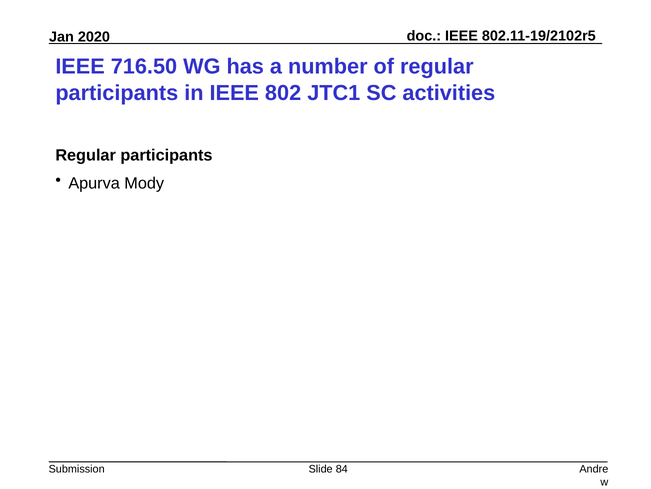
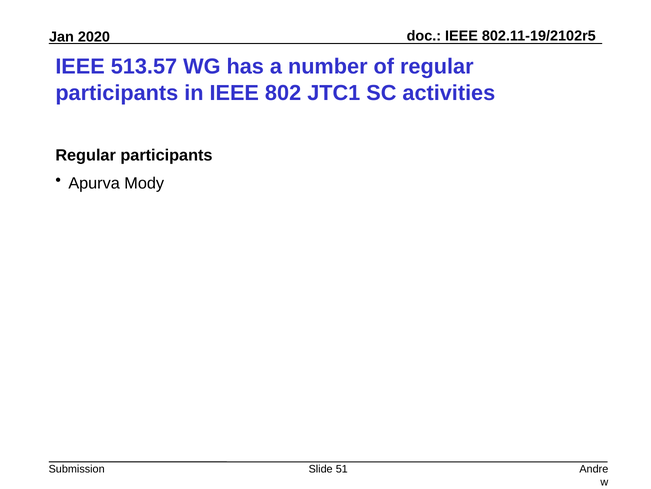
716.50: 716.50 -> 513.57
84: 84 -> 51
